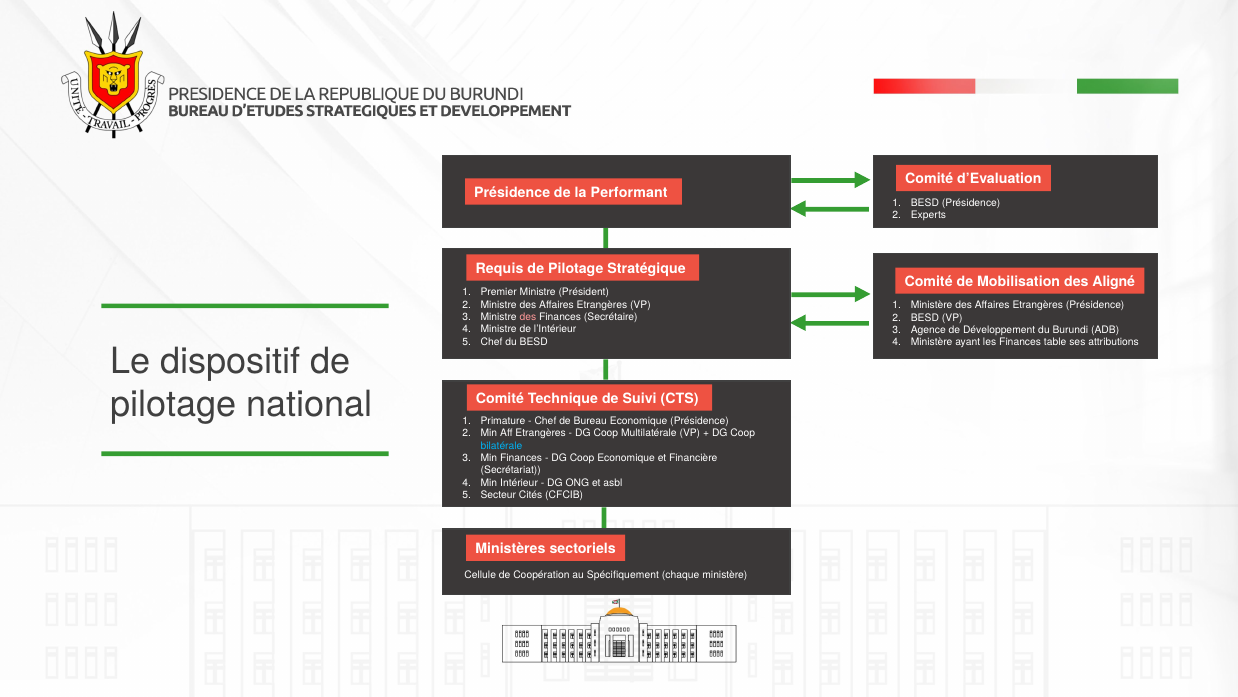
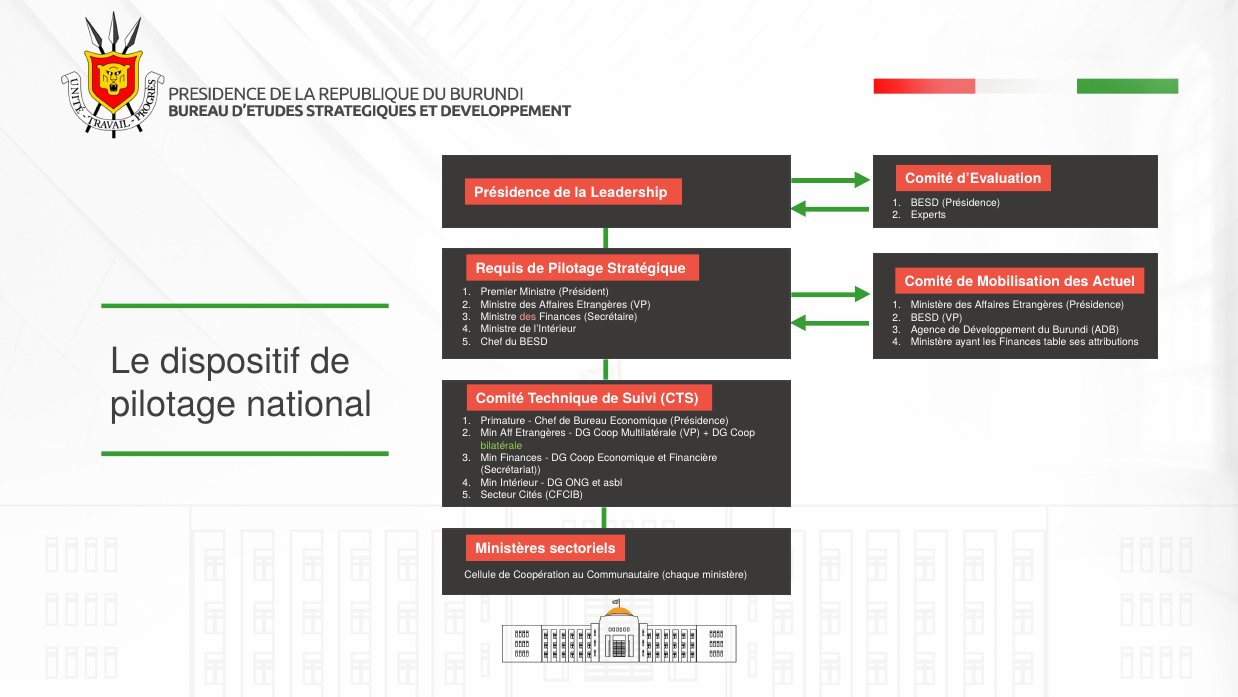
Performant: Performant -> Leadership
Aligné: Aligné -> Actuel
bilatérale colour: light blue -> light green
Spécifiquement: Spécifiquement -> Communautaire
